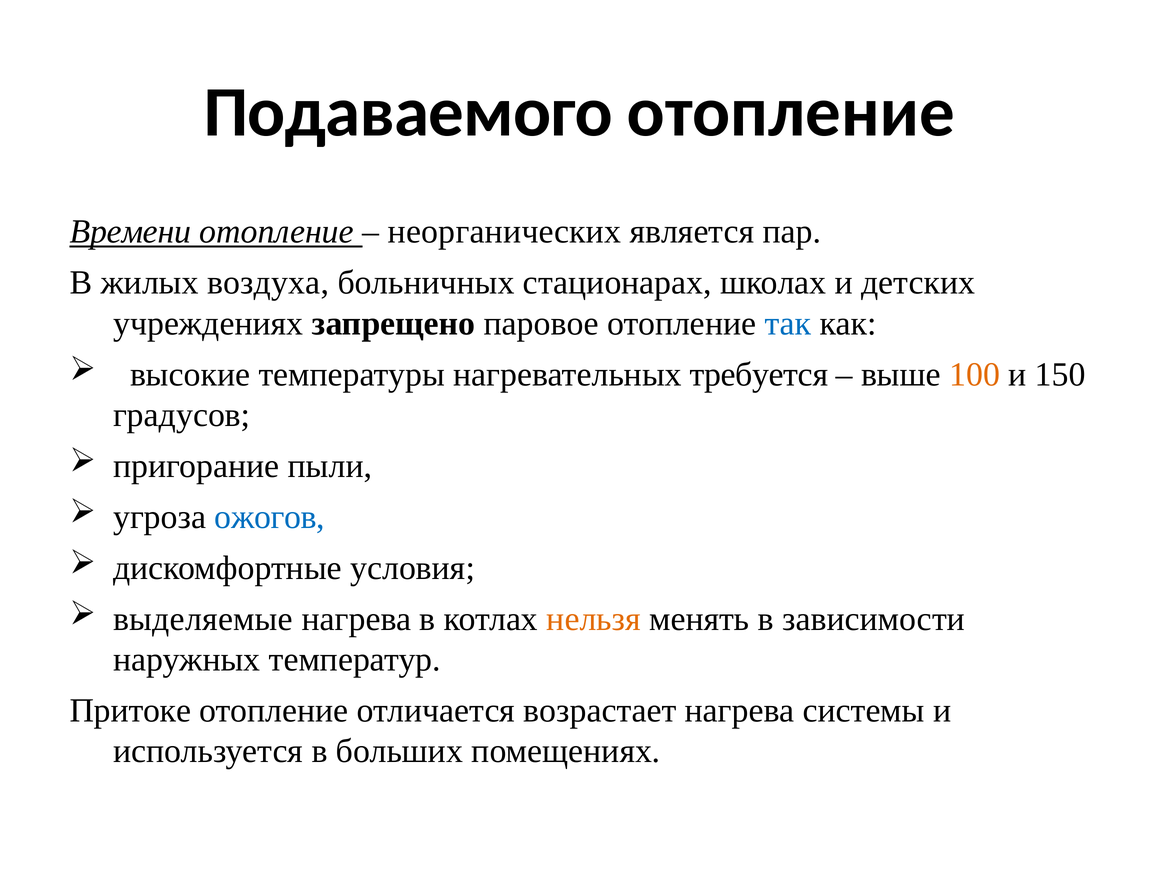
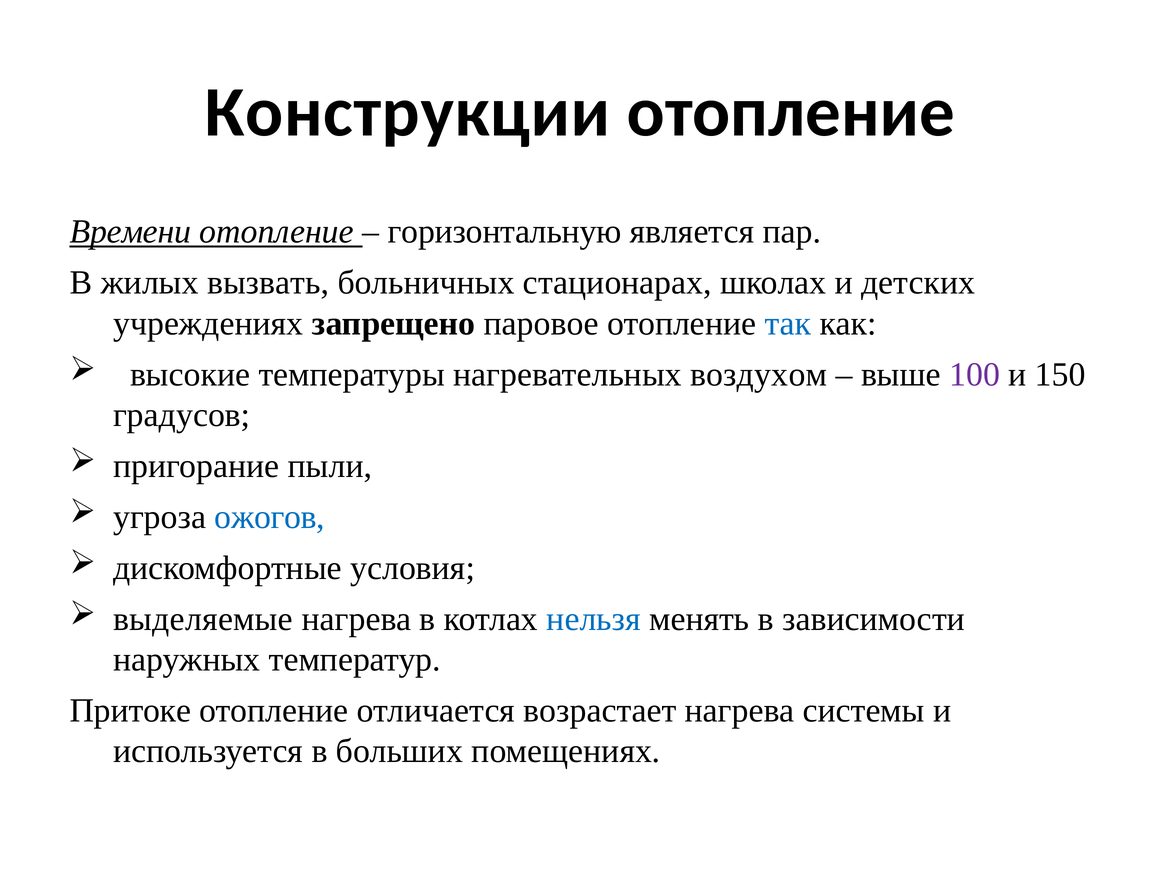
Подаваемого: Подаваемого -> Конструкции
неорганических: неорганических -> горизонтальную
воздуха: воздуха -> вызвать
требуется: требуется -> воздухом
100 colour: orange -> purple
нельзя colour: orange -> blue
